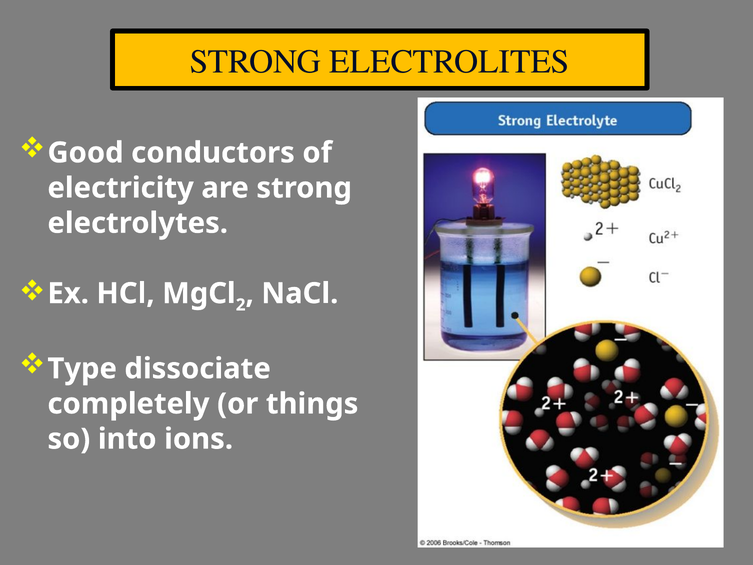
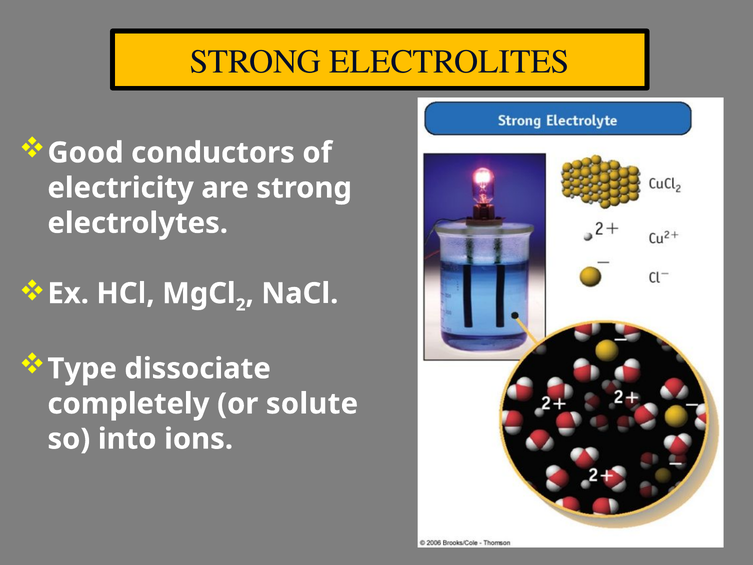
things: things -> solute
